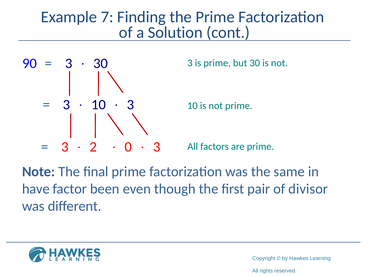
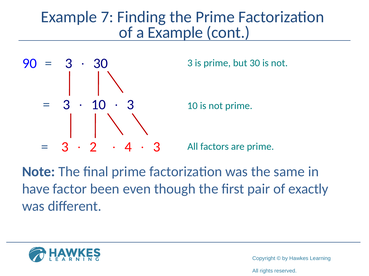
a Solution: Solution -> Example
0: 0 -> 4
divisor: divisor -> exactly
